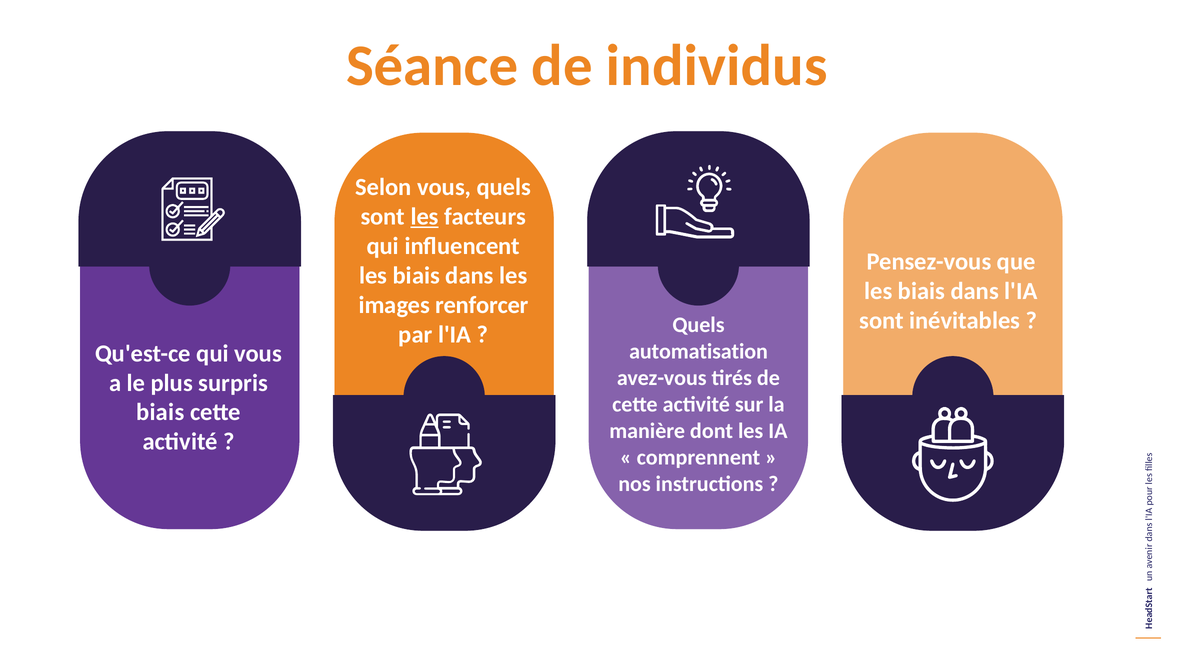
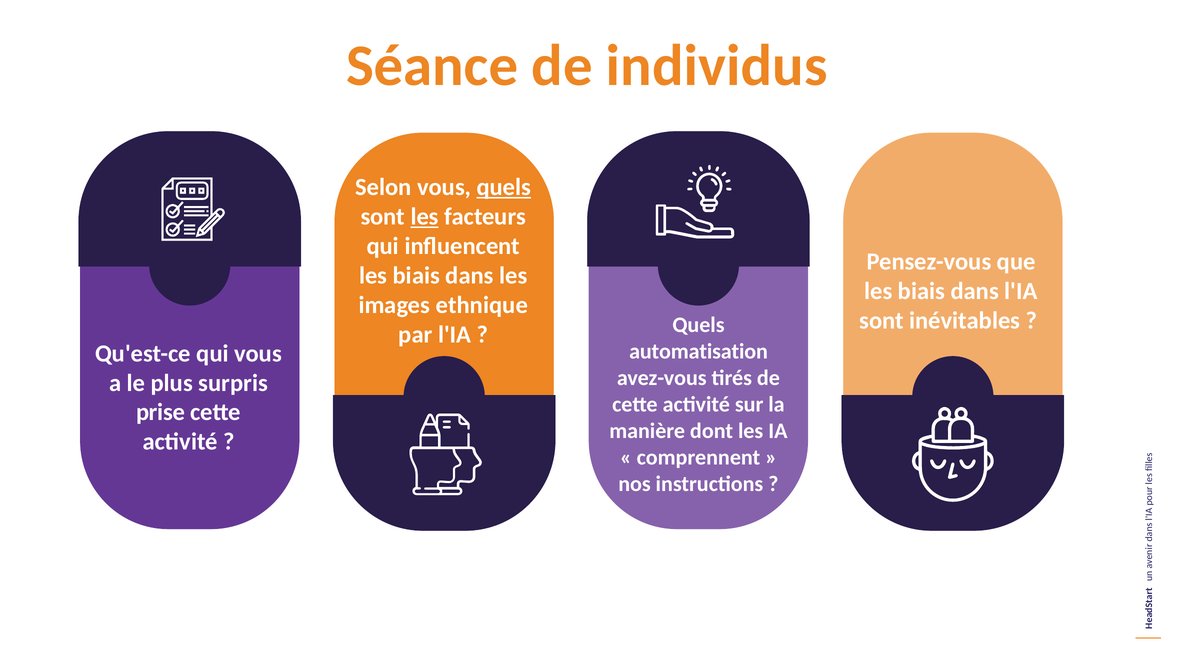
quels at (504, 187) underline: none -> present
renforcer: renforcer -> ethnique
biais at (160, 412): biais -> prise
